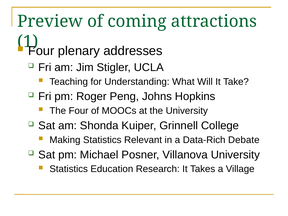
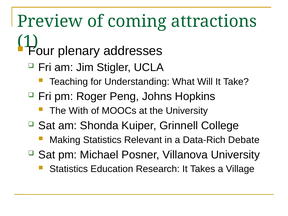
The Four: Four -> With
